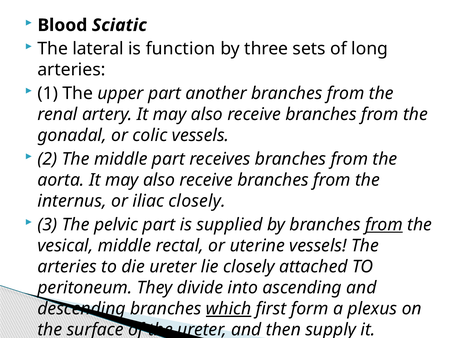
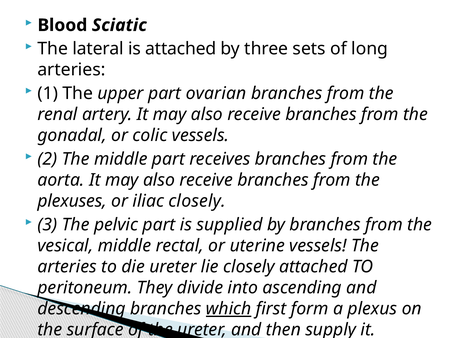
is function: function -> attached
another: another -> ovarian
internus: internus -> plexuses
from at (384, 225) underline: present -> none
